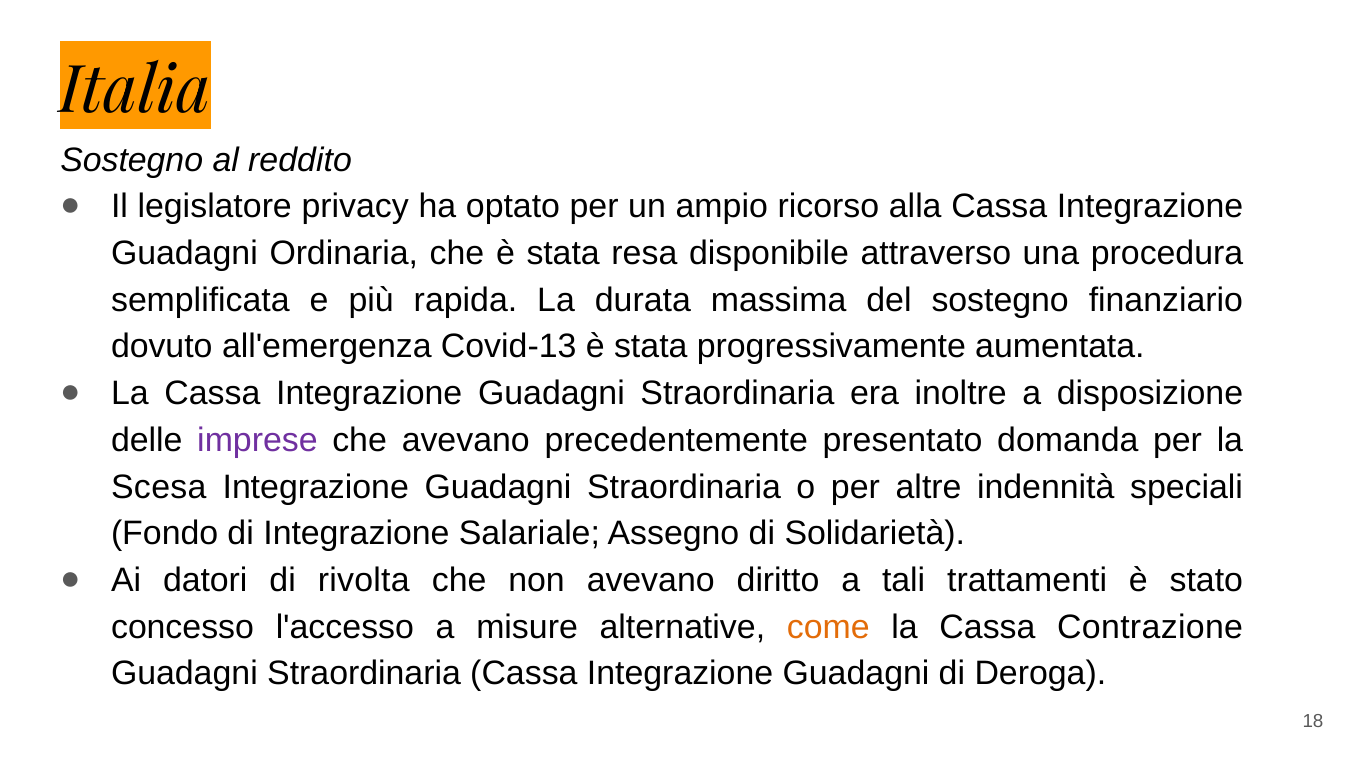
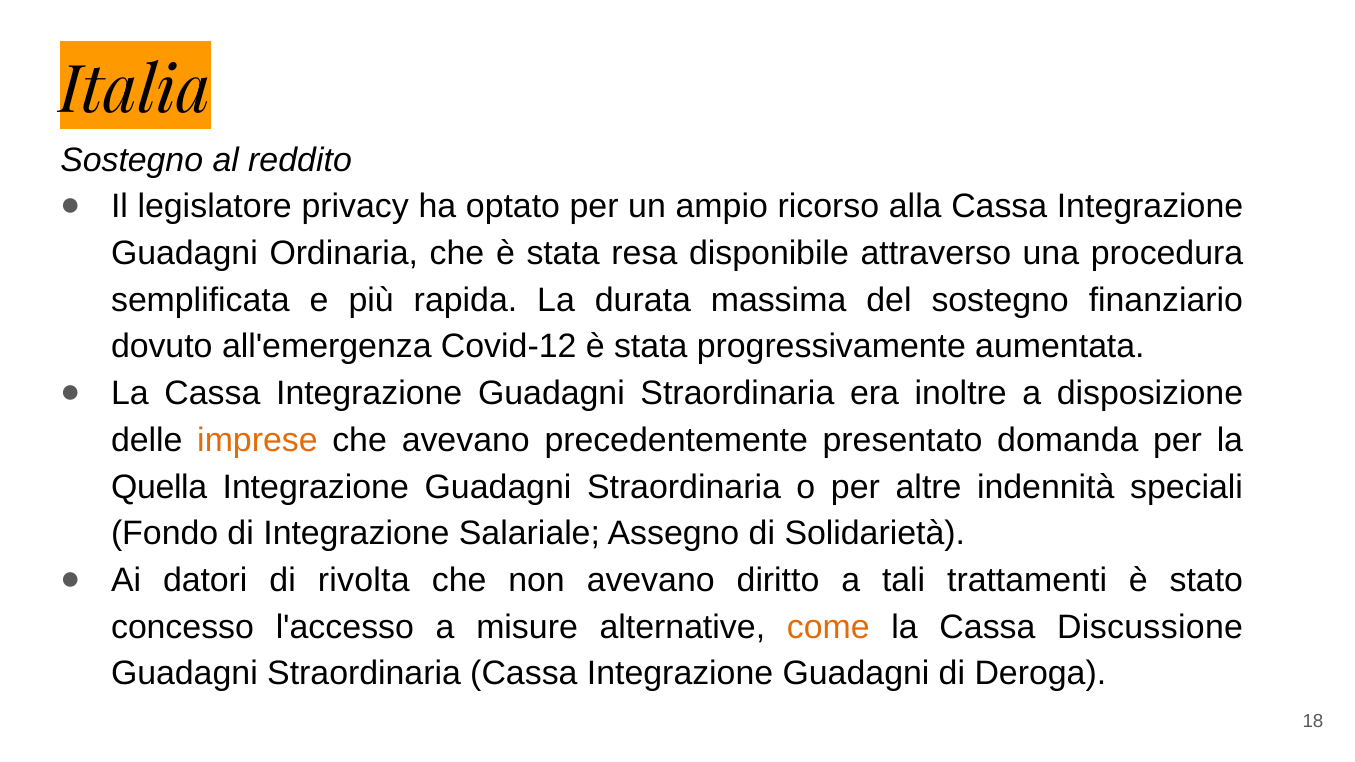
Covid-13: Covid-13 -> Covid-12
imprese colour: purple -> orange
Scesa: Scesa -> Quella
Contrazione: Contrazione -> Discussione
